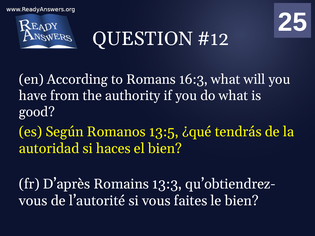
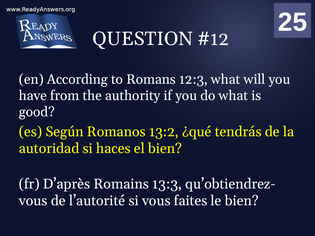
16:3: 16:3 -> 12:3
13:5: 13:5 -> 13:2
